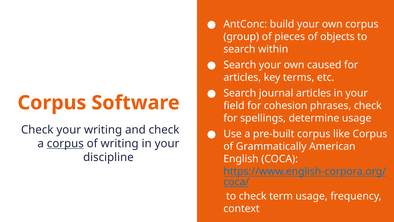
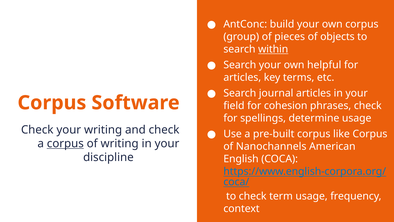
within underline: none -> present
caused: caused -> helpful
Grammatically: Grammatically -> Nanochannels
